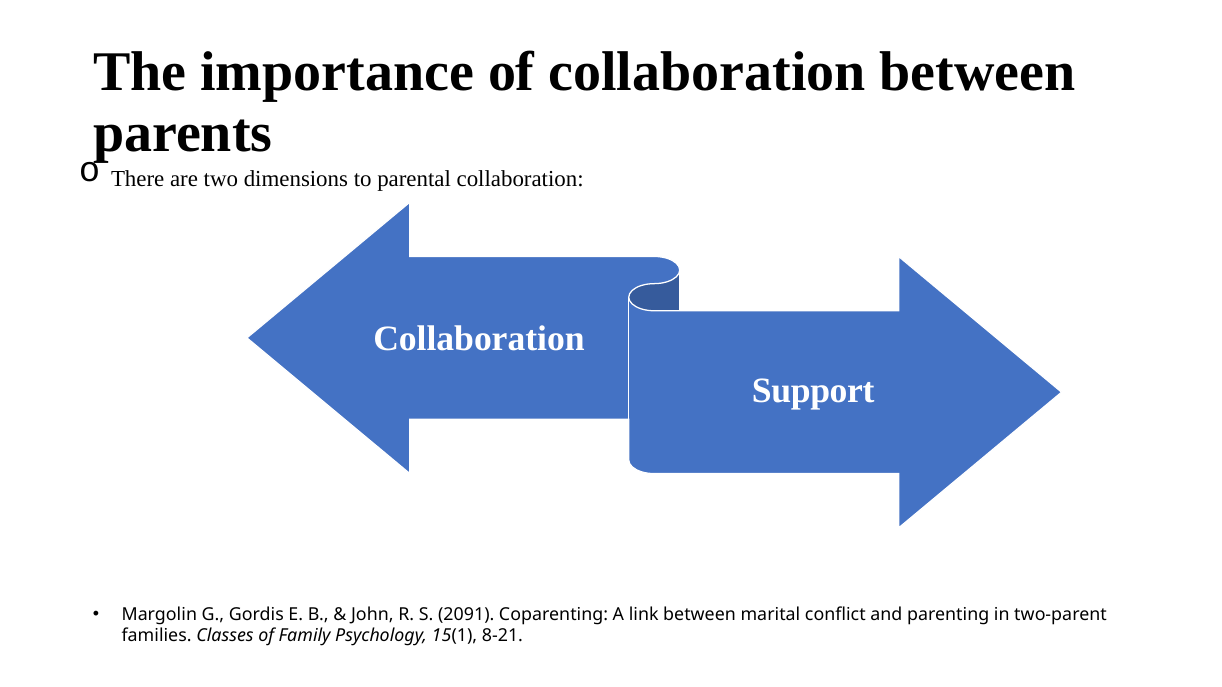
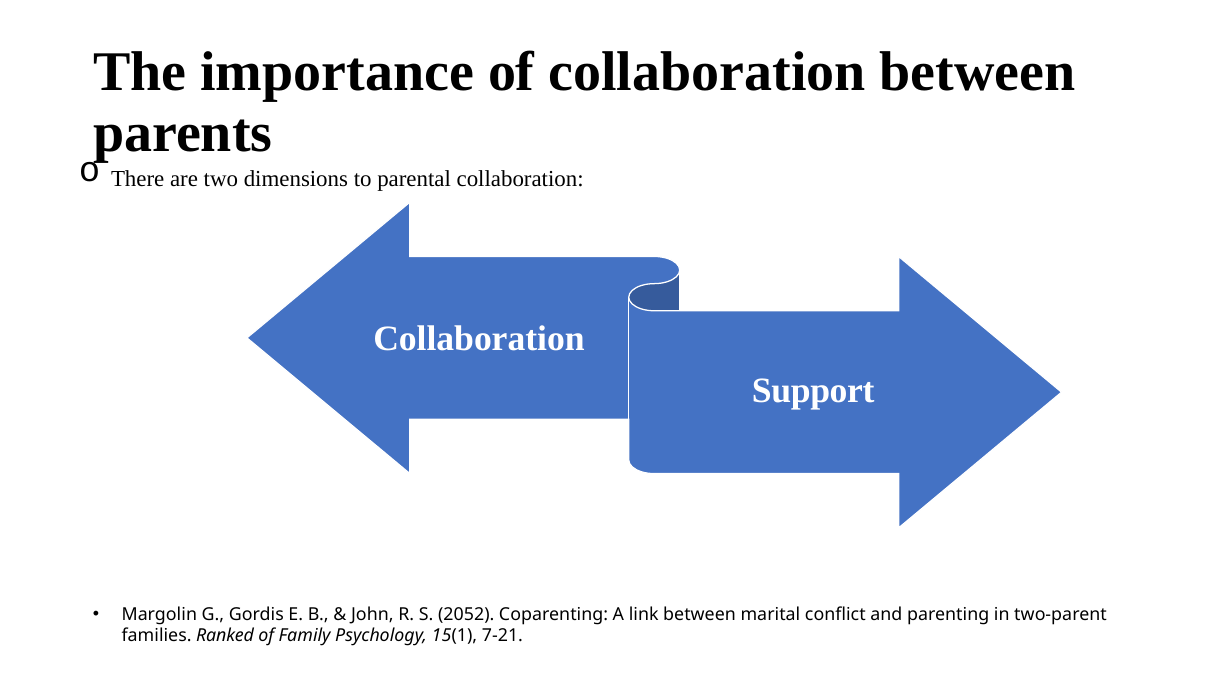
2091: 2091 -> 2052
Classes: Classes -> Ranked
8-21: 8-21 -> 7-21
